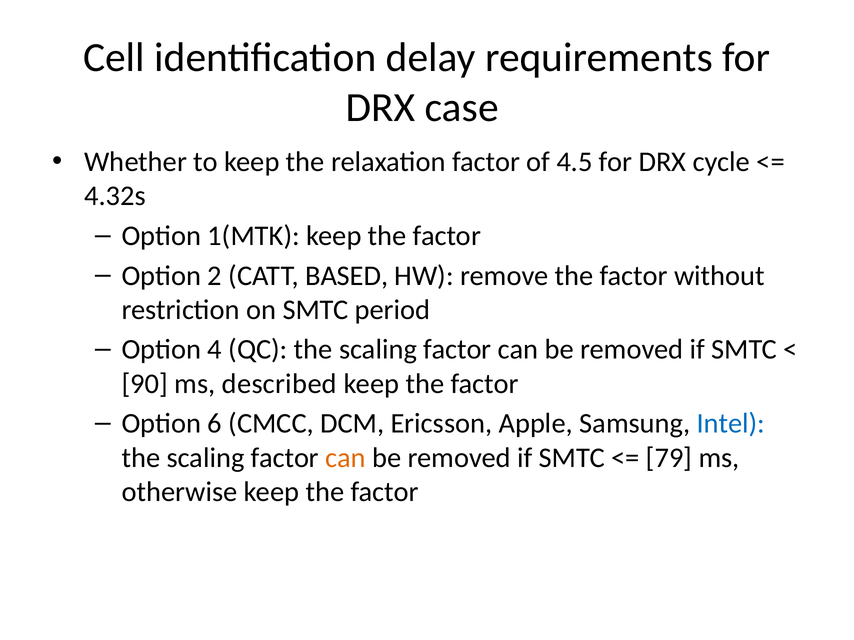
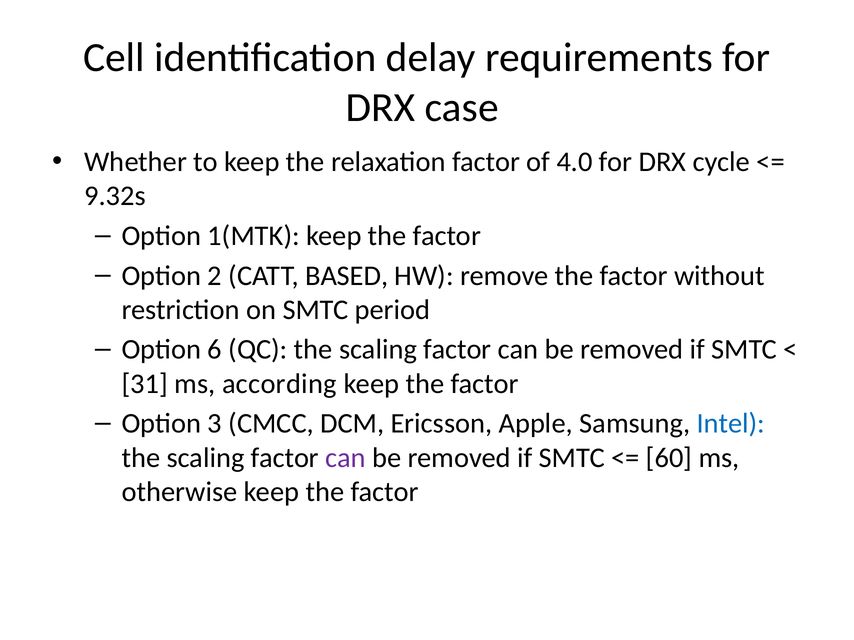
4.5: 4.5 -> 4.0
4.32s: 4.32s -> 9.32s
4: 4 -> 6
90: 90 -> 31
described: described -> according
6: 6 -> 3
can at (346, 458) colour: orange -> purple
79: 79 -> 60
